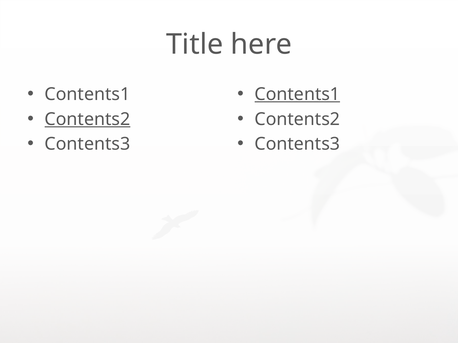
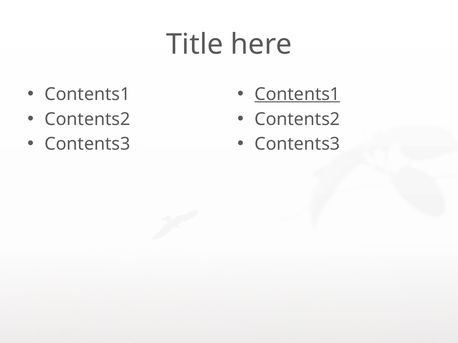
Contents2 at (87, 119) underline: present -> none
